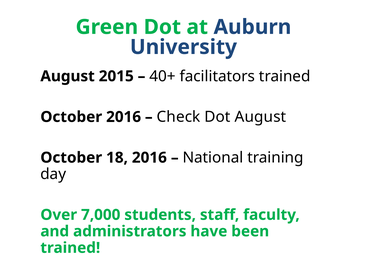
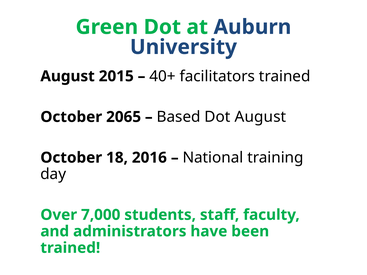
October 2016: 2016 -> 2065
Check: Check -> Based
